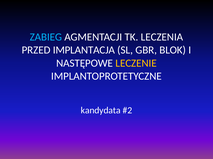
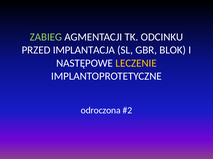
ZABIEG colour: light blue -> light green
LECZENIA: LECZENIA -> ODCINKU
kandydata: kandydata -> odroczona
